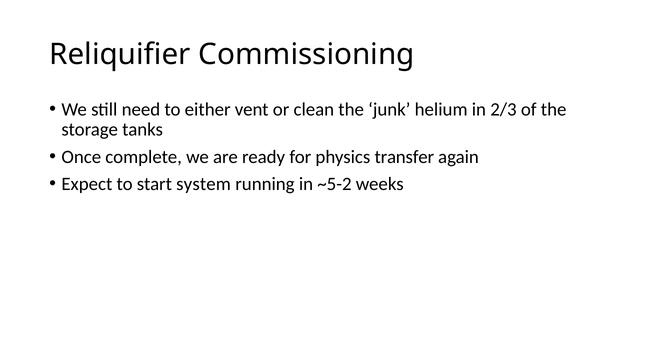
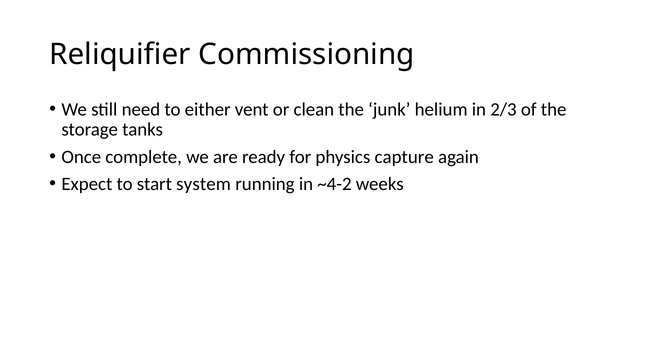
transfer: transfer -> capture
~5-2: ~5-2 -> ~4-2
